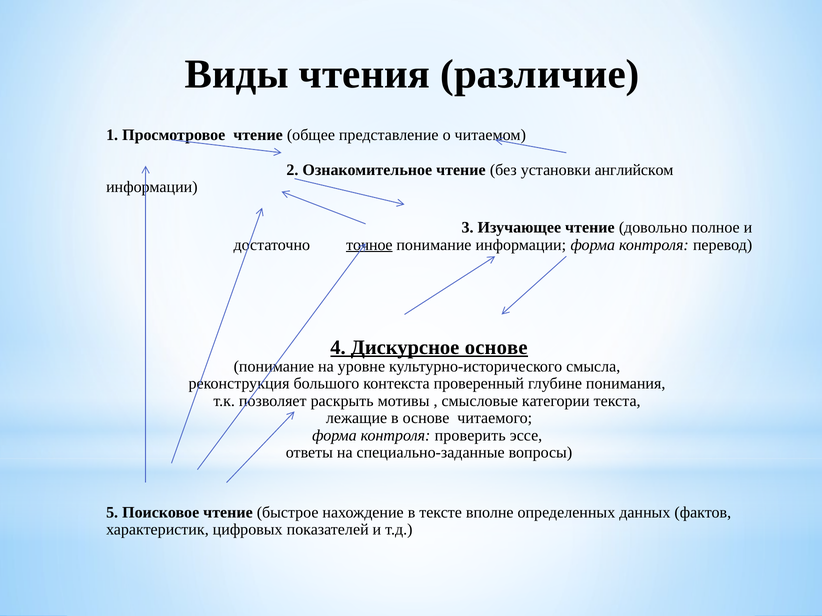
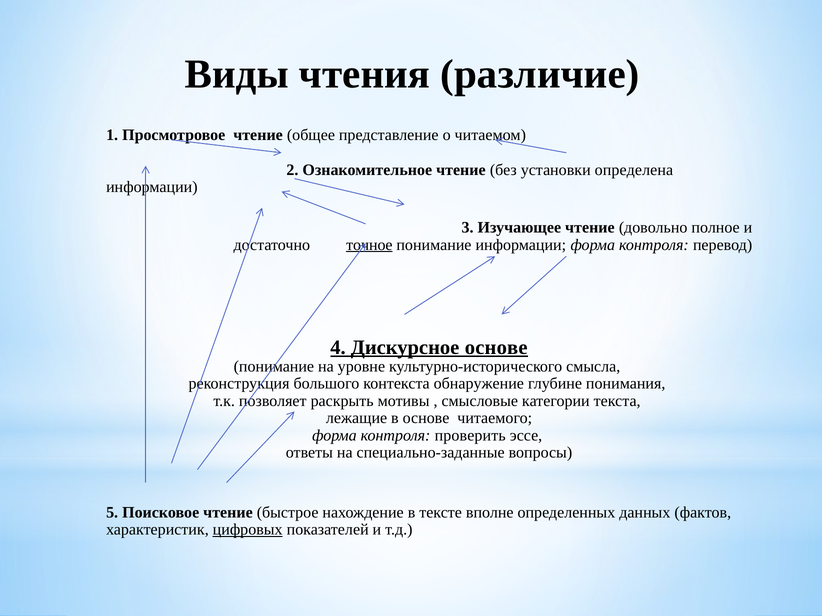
английском: английском -> определена
проверенный: проверенный -> обнаружение
цифровых underline: none -> present
